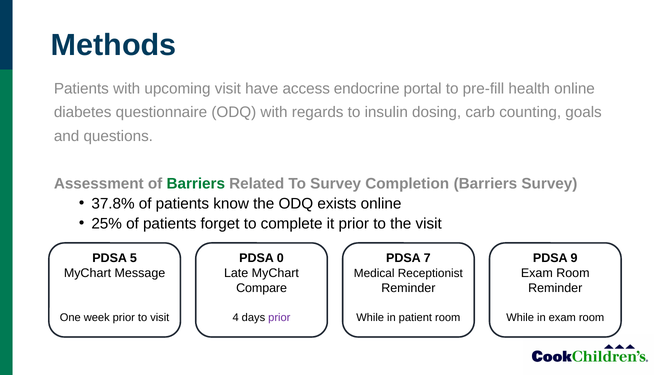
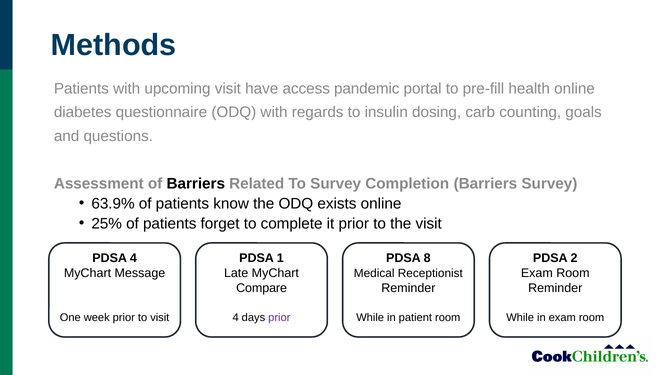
endocrine: endocrine -> pandemic
Barriers at (196, 184) colour: green -> black
37.8%: 37.8% -> 63.9%
PDSA 5: 5 -> 4
0: 0 -> 1
7: 7 -> 8
9: 9 -> 2
